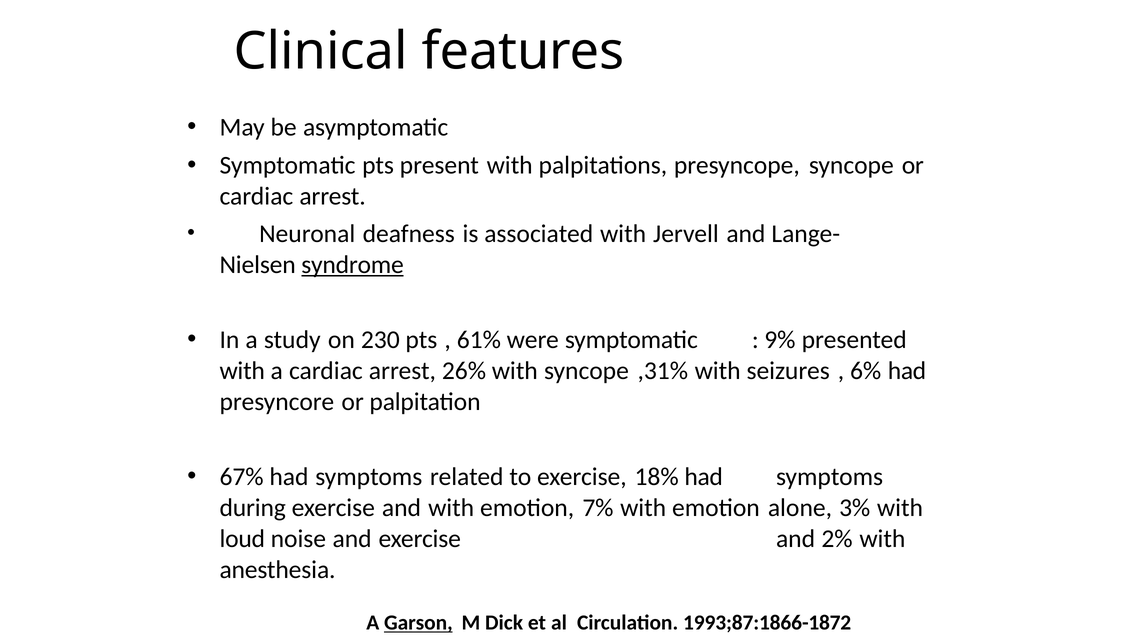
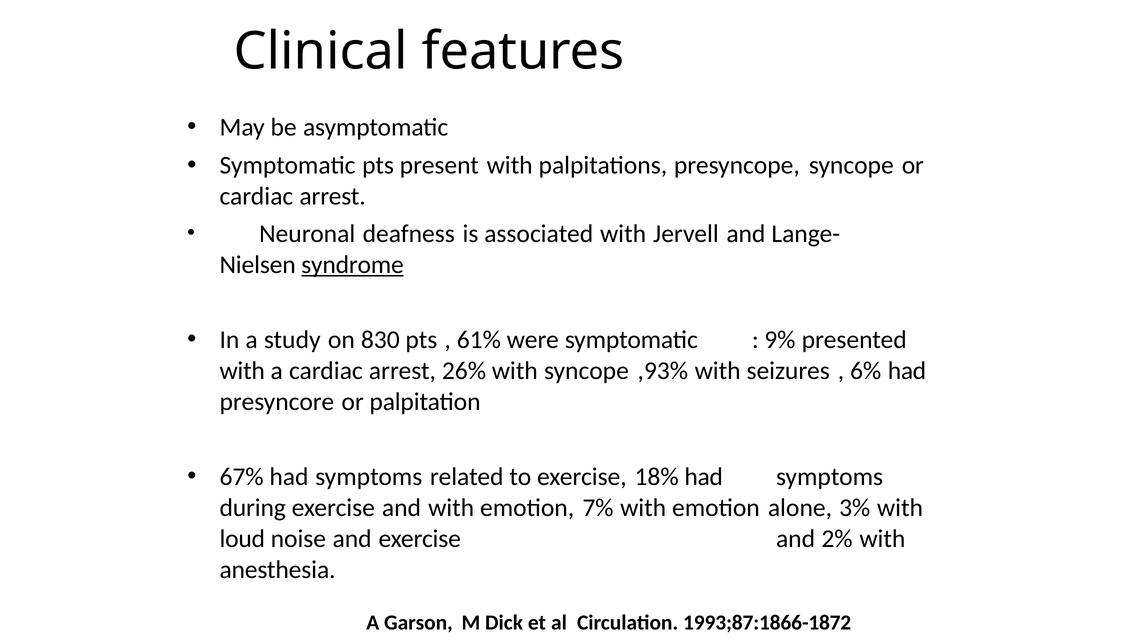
230: 230 -> 830
,31%: ,31% -> ,93%
Garson underline: present -> none
